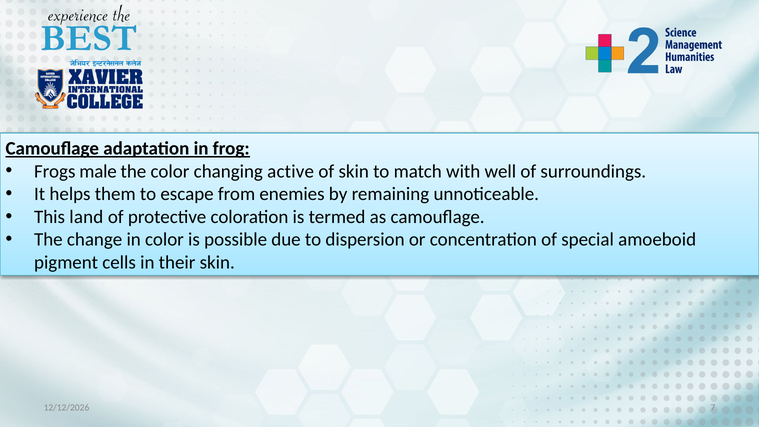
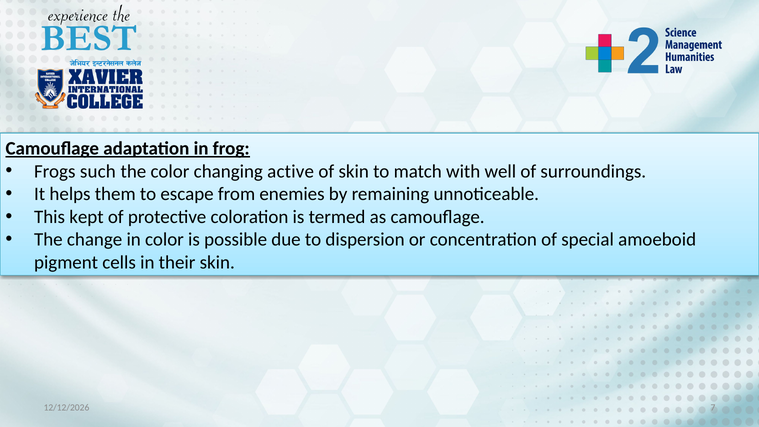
male: male -> such
land: land -> kept
